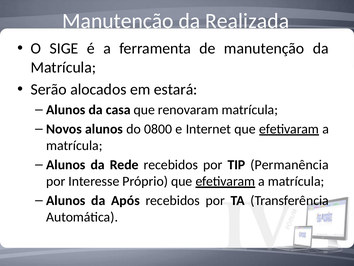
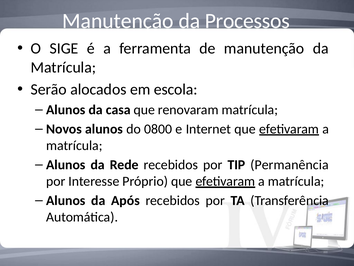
Realizada: Realizada -> Processos
estará: estará -> escola
